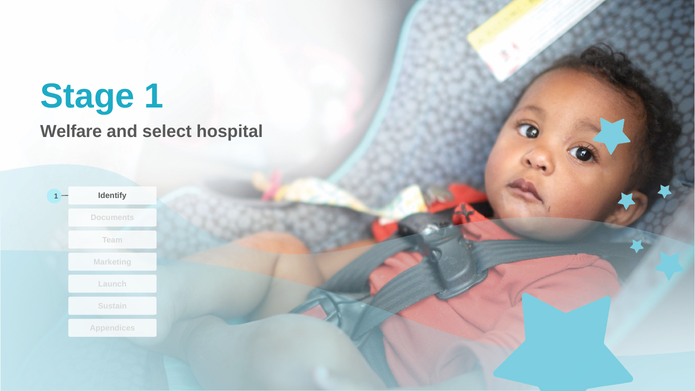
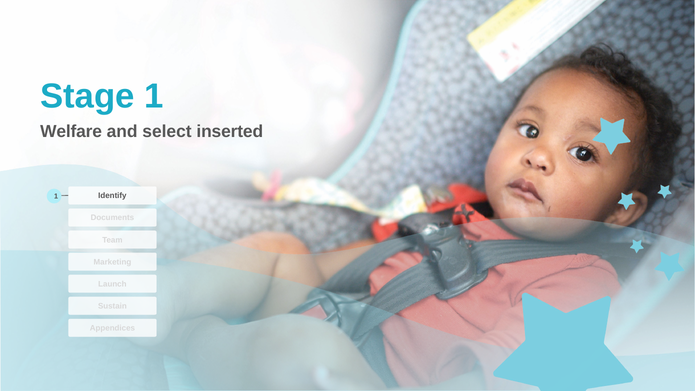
hospital: hospital -> inserted
